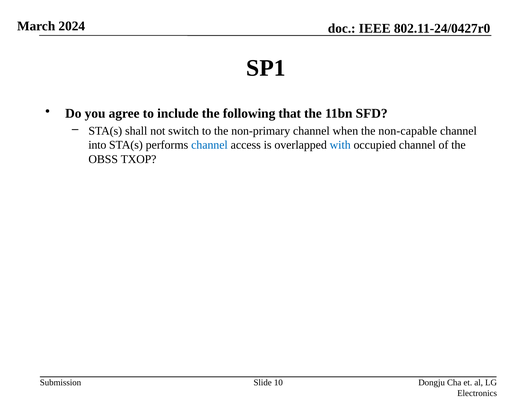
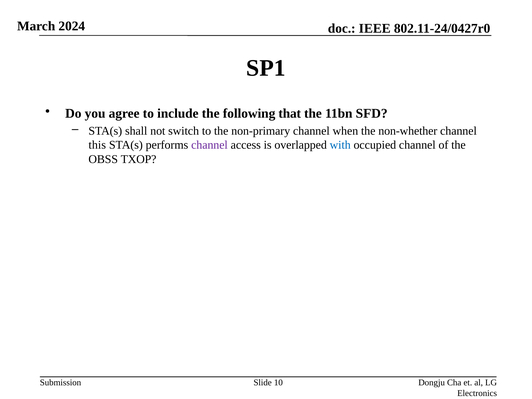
non-capable: non-capable -> non-whether
into: into -> this
channel at (209, 145) colour: blue -> purple
